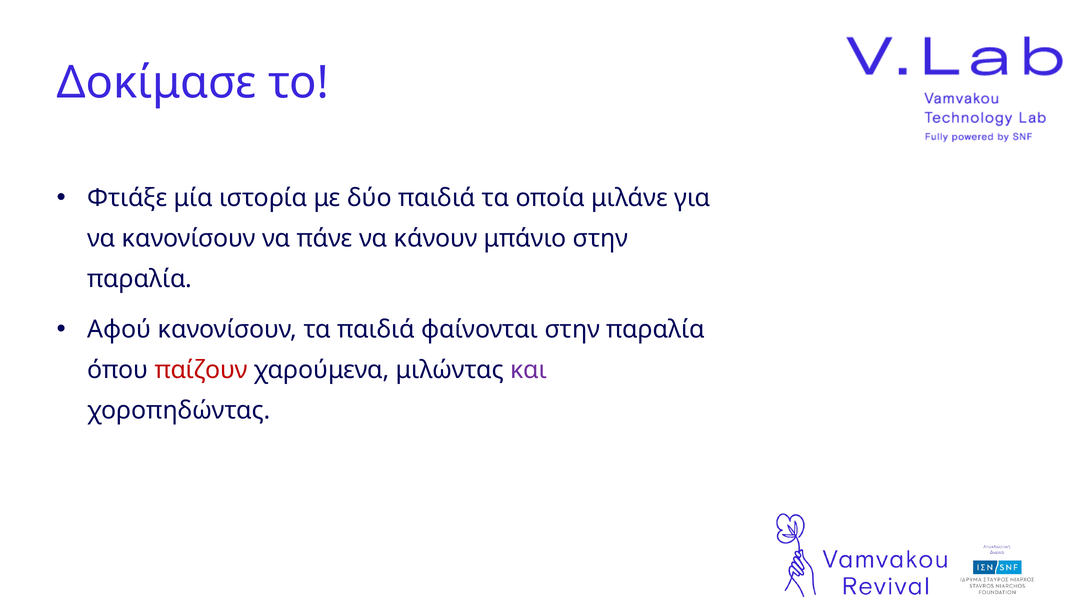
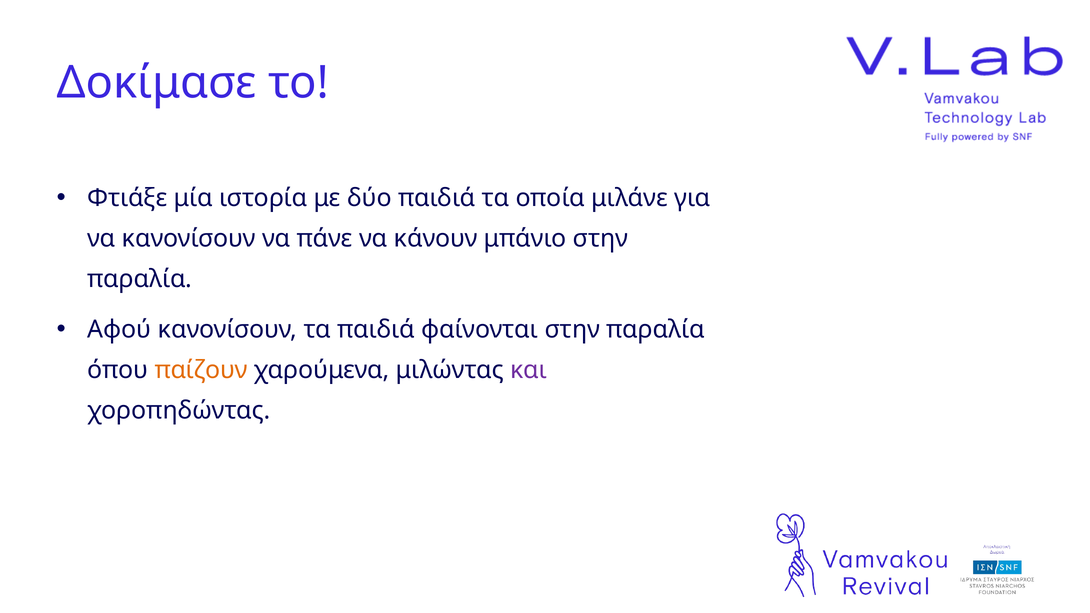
παίζουν colour: red -> orange
